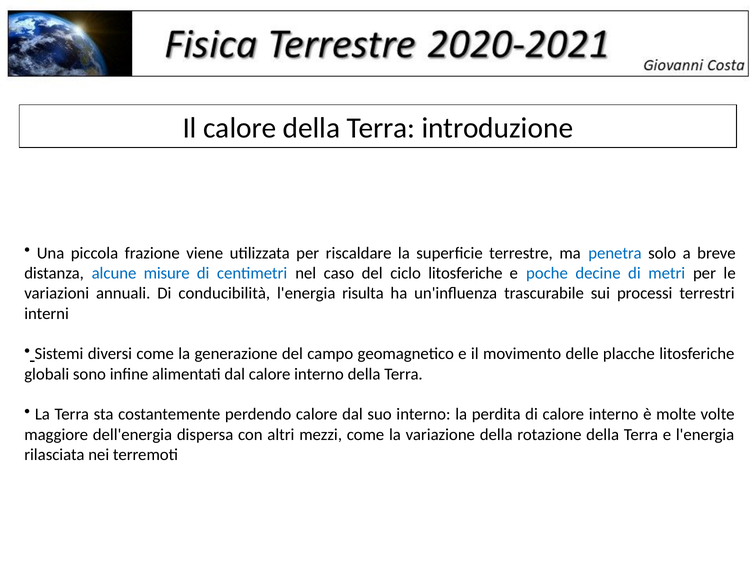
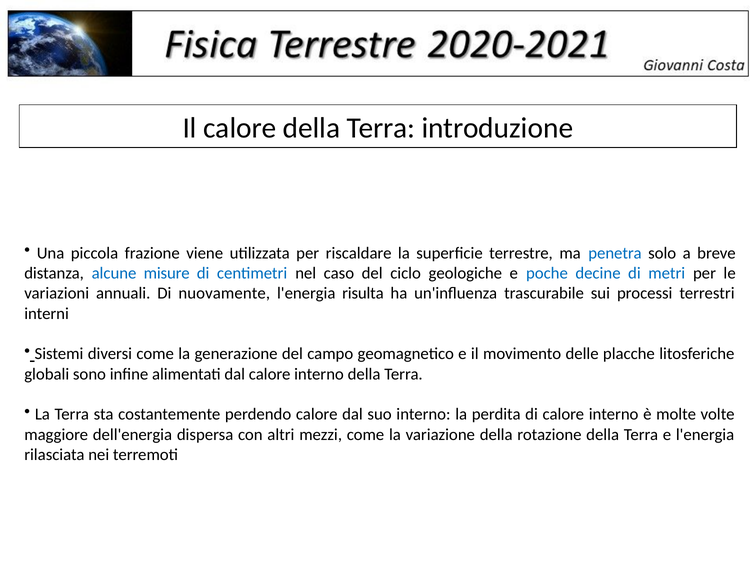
ciclo litosferiche: litosferiche -> geologiche
conducibilità: conducibilità -> nuovamente
